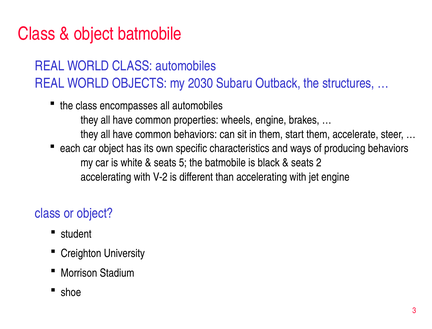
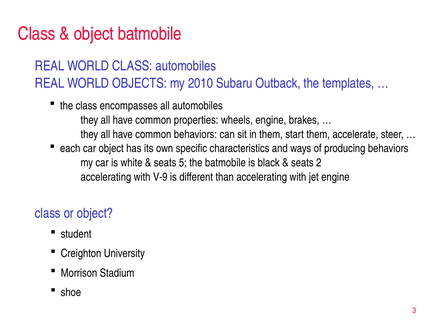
2030: 2030 -> 2010
structures: structures -> templates
V-2: V-2 -> V-9
